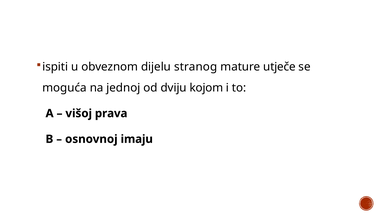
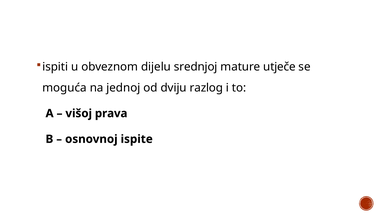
stranog: stranog -> srednjoj
kojom: kojom -> razlog
imaju: imaju -> ispite
